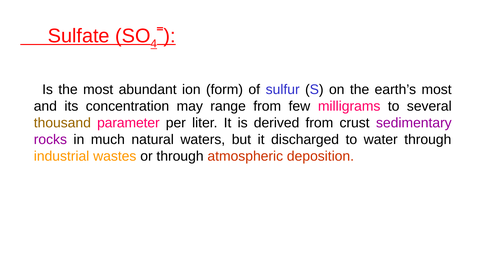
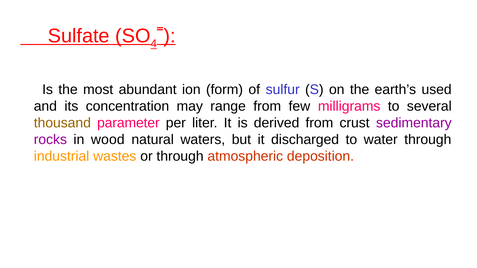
earth’s most: most -> used
much: much -> wood
